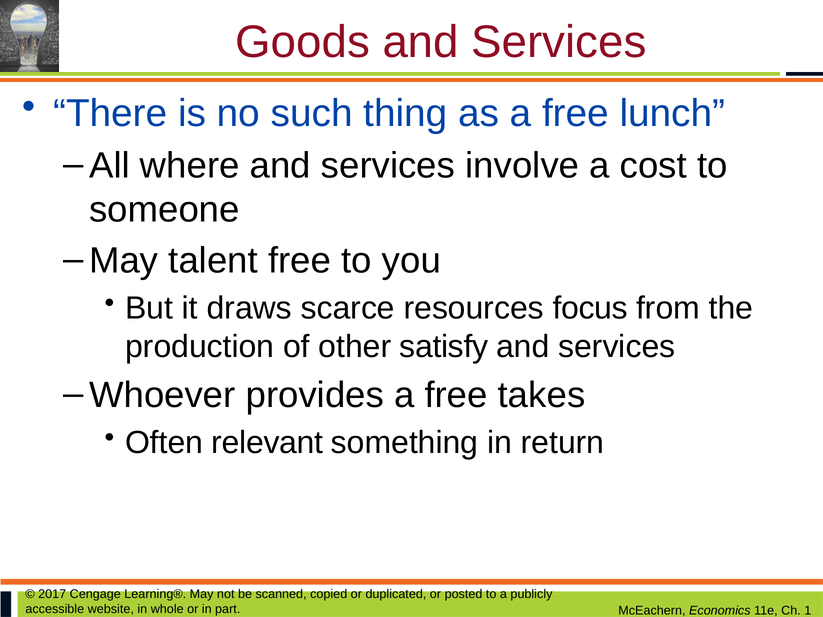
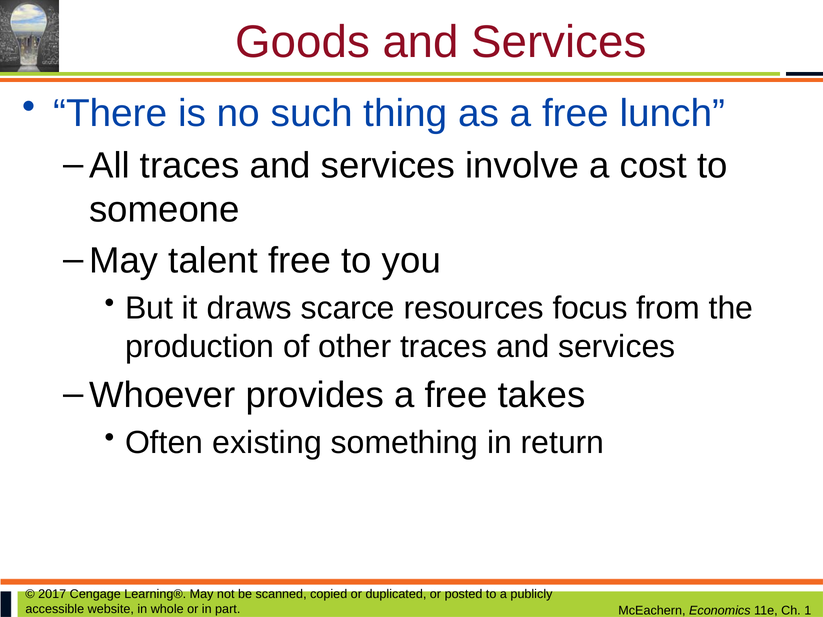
All where: where -> traces
other satisfy: satisfy -> traces
relevant: relevant -> existing
